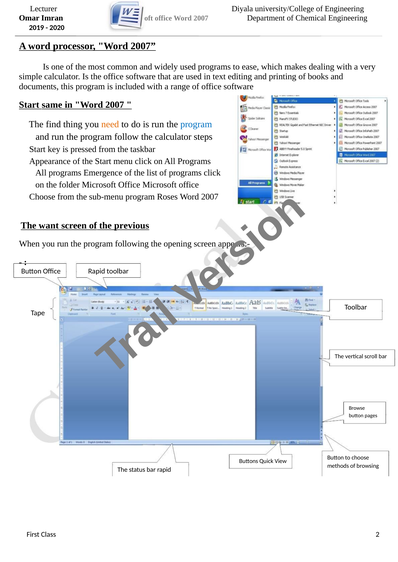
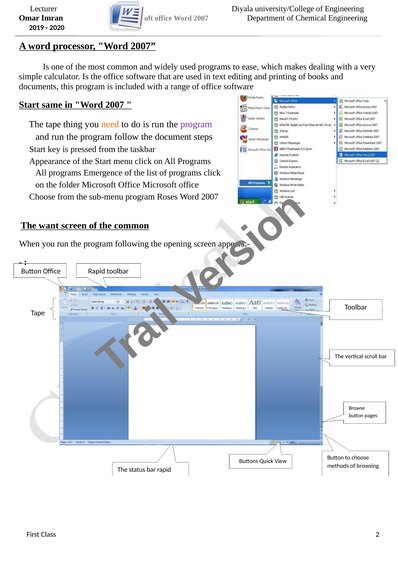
The find: find -> tape
program at (196, 124) colour: blue -> purple
the calculator: calculator -> document
the previous: previous -> common
